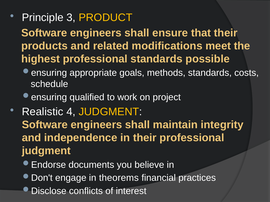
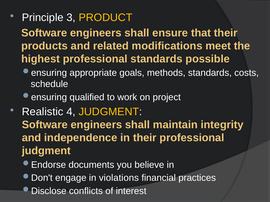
theorems: theorems -> violations
